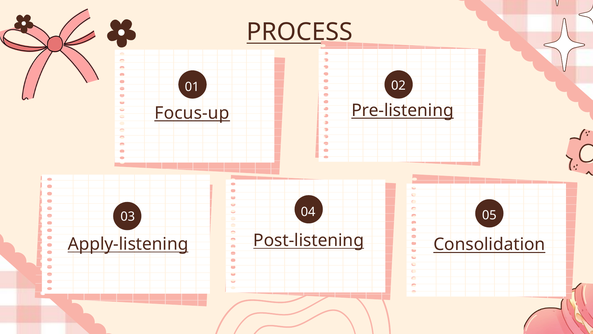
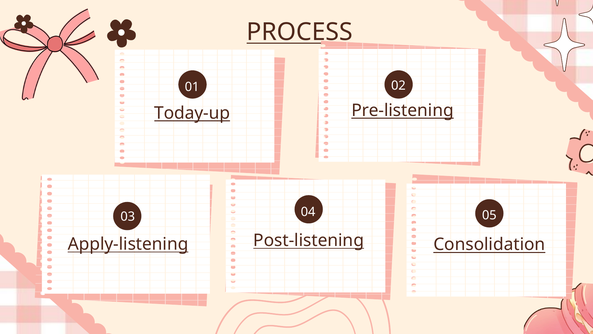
Focus-up: Focus-up -> Today-up
